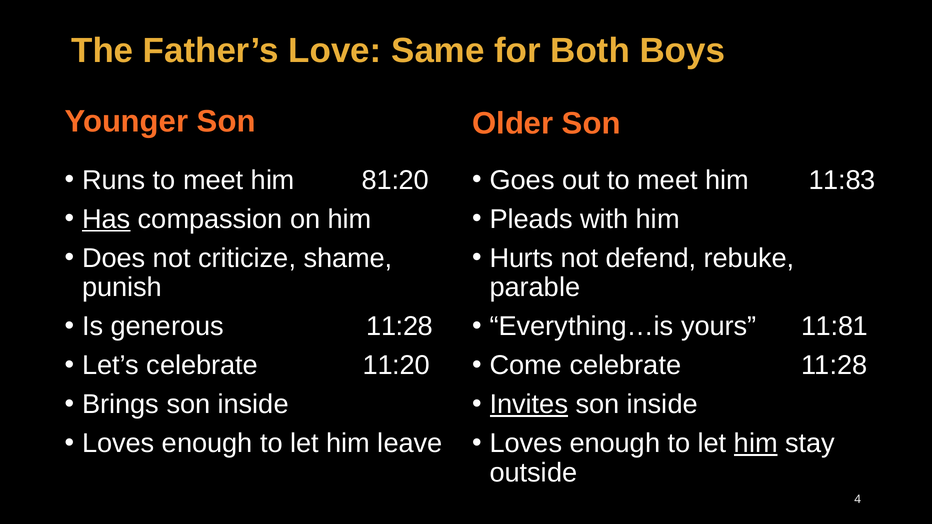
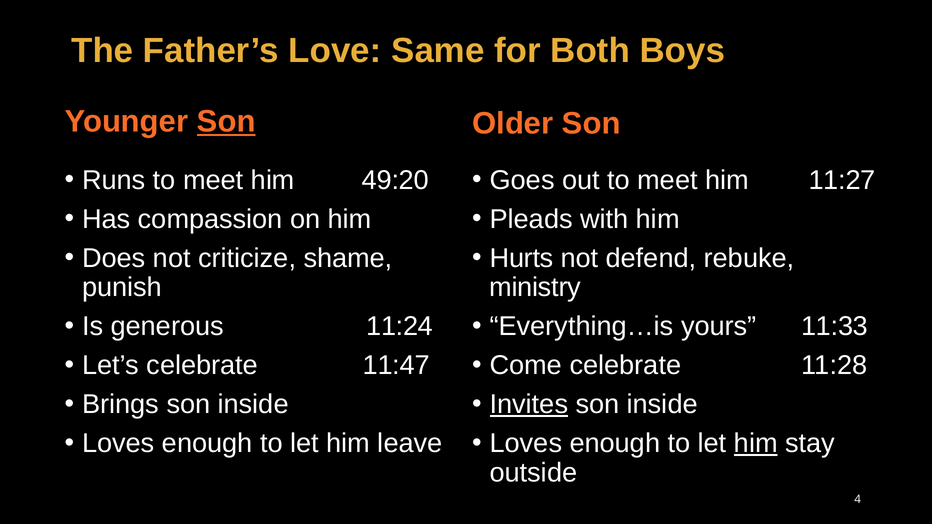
Son at (226, 122) underline: none -> present
81:20: 81:20 -> 49:20
11:83: 11:83 -> 11:27
Has underline: present -> none
parable: parable -> ministry
generous 11:28: 11:28 -> 11:24
11:81: 11:81 -> 11:33
11:20: 11:20 -> 11:47
